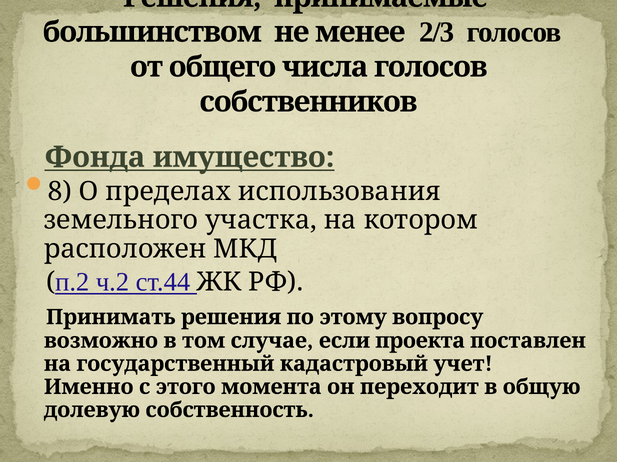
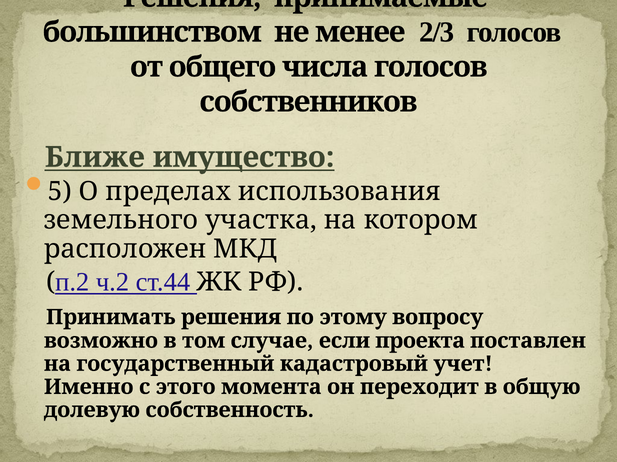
Фонда: Фонда -> Ближе
8: 8 -> 5
